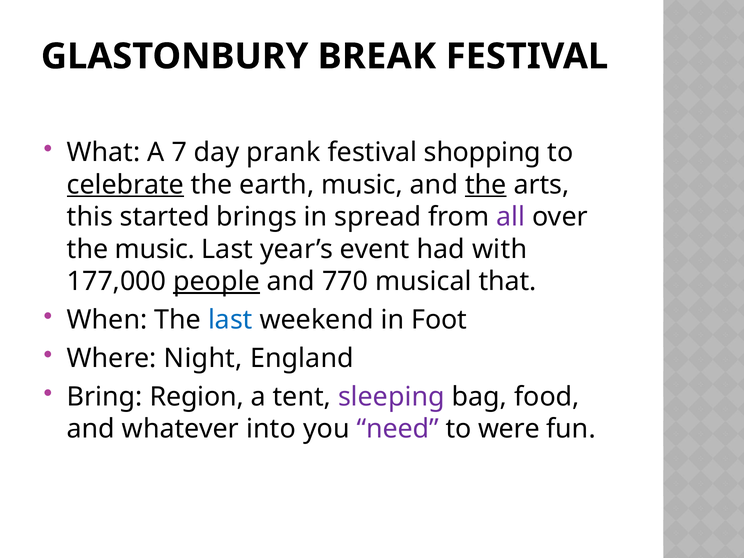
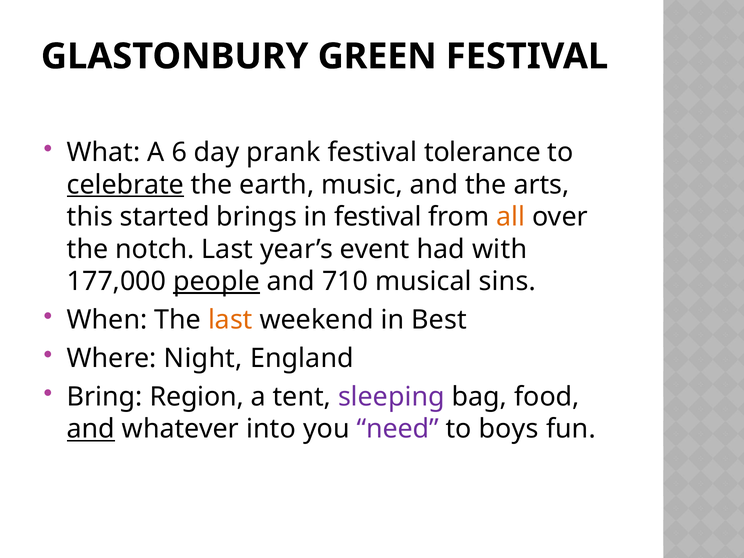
BREAK: BREAK -> GREEN
7: 7 -> 6
shopping: shopping -> tolerance
the at (486, 185) underline: present -> none
in spread: spread -> festival
all colour: purple -> orange
the music: music -> notch
770: 770 -> 710
that: that -> sins
last at (230, 320) colour: blue -> orange
Foot: Foot -> Best
and at (91, 429) underline: none -> present
were: were -> boys
